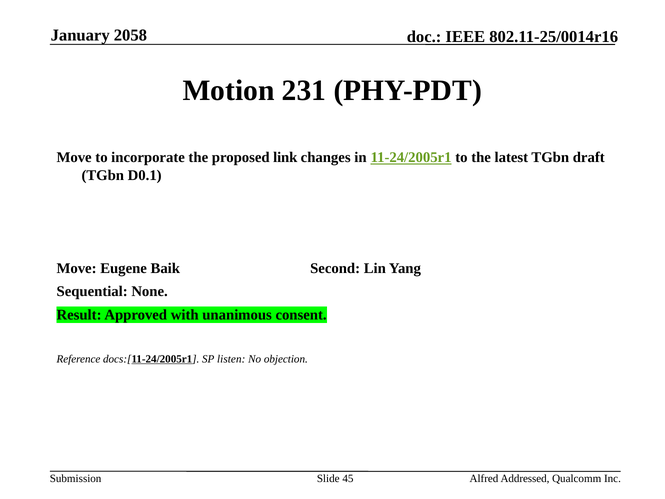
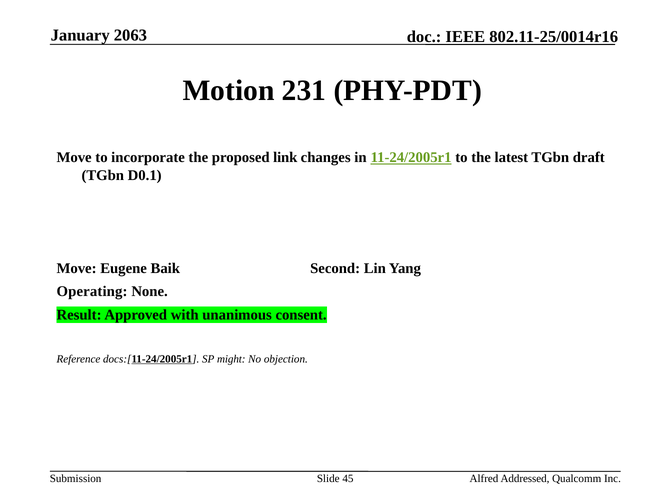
2058: 2058 -> 2063
Sequential: Sequential -> Operating
listen: listen -> might
